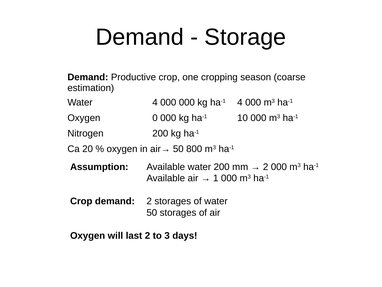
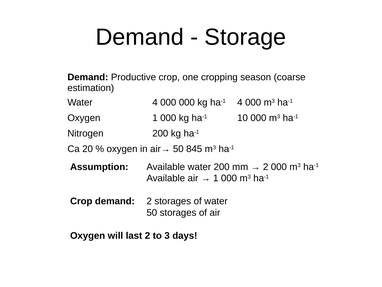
Oxygen 0: 0 -> 1
800: 800 -> 845
